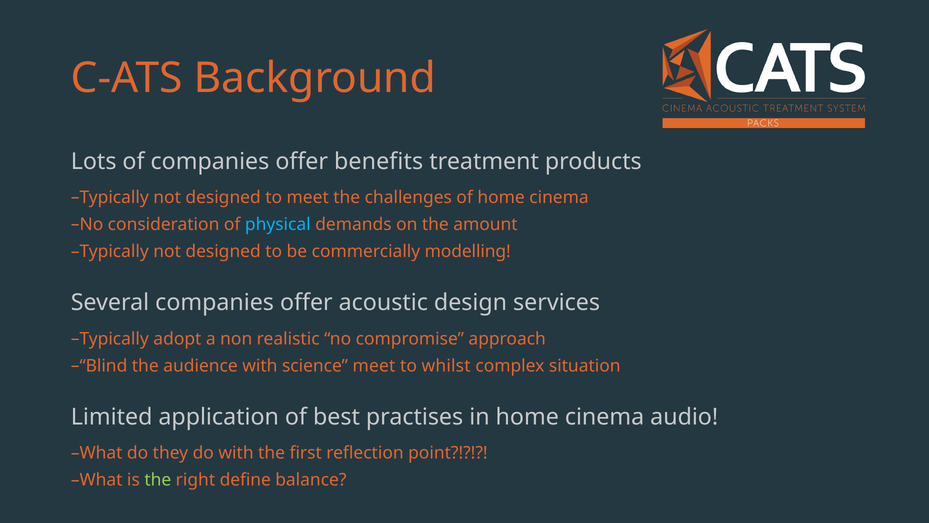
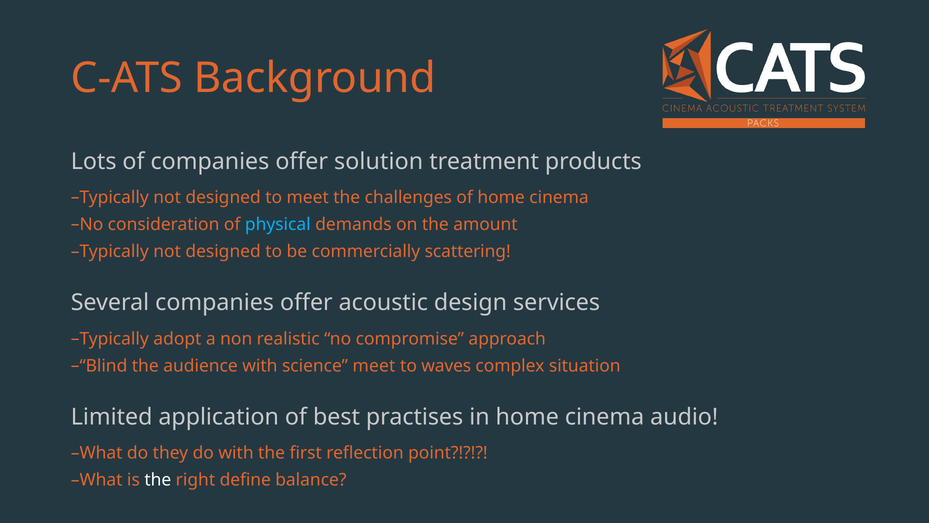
benefits: benefits -> solution
modelling: modelling -> scattering
whilst: whilst -> waves
the at (158, 480) colour: light green -> white
